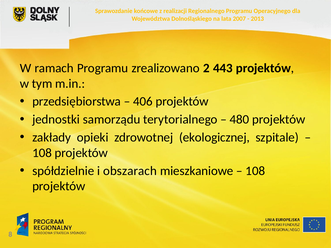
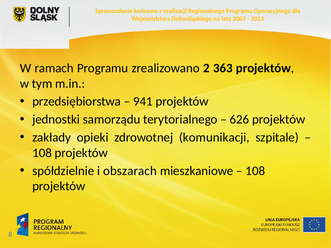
443: 443 -> 363
406: 406 -> 941
480: 480 -> 626
ekologicznej: ekologicznej -> komunikacji
